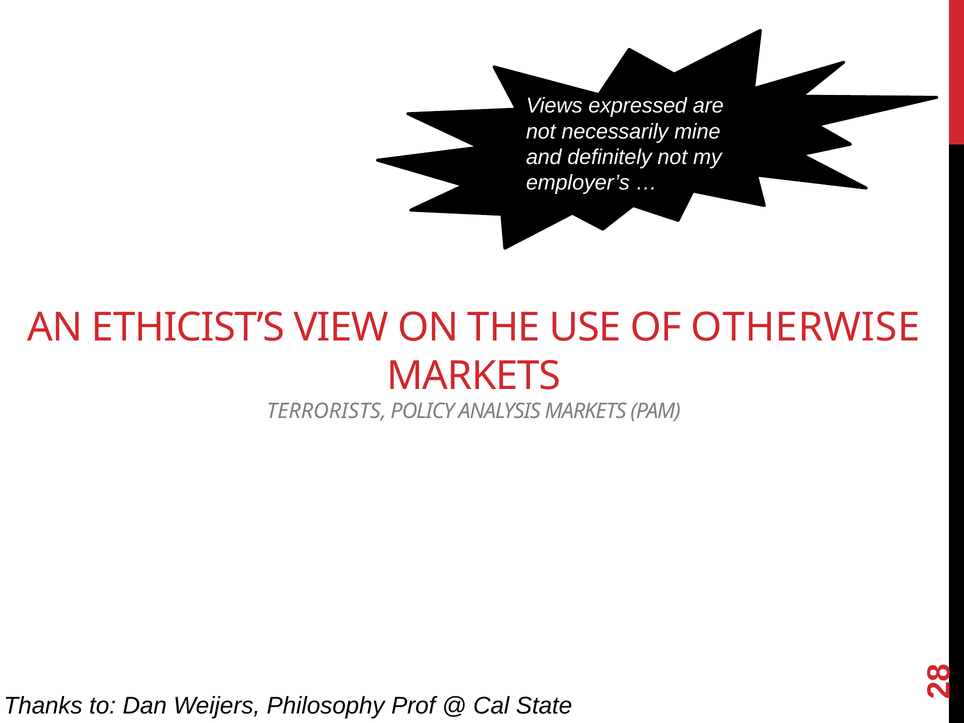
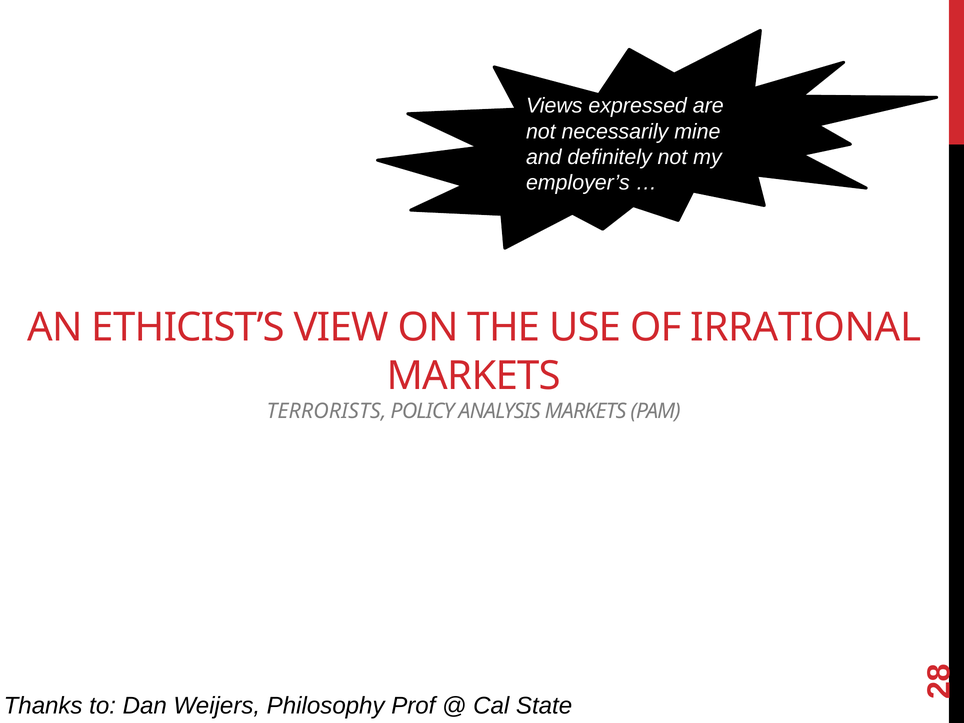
OTHERWISE: OTHERWISE -> IRRATIONAL
